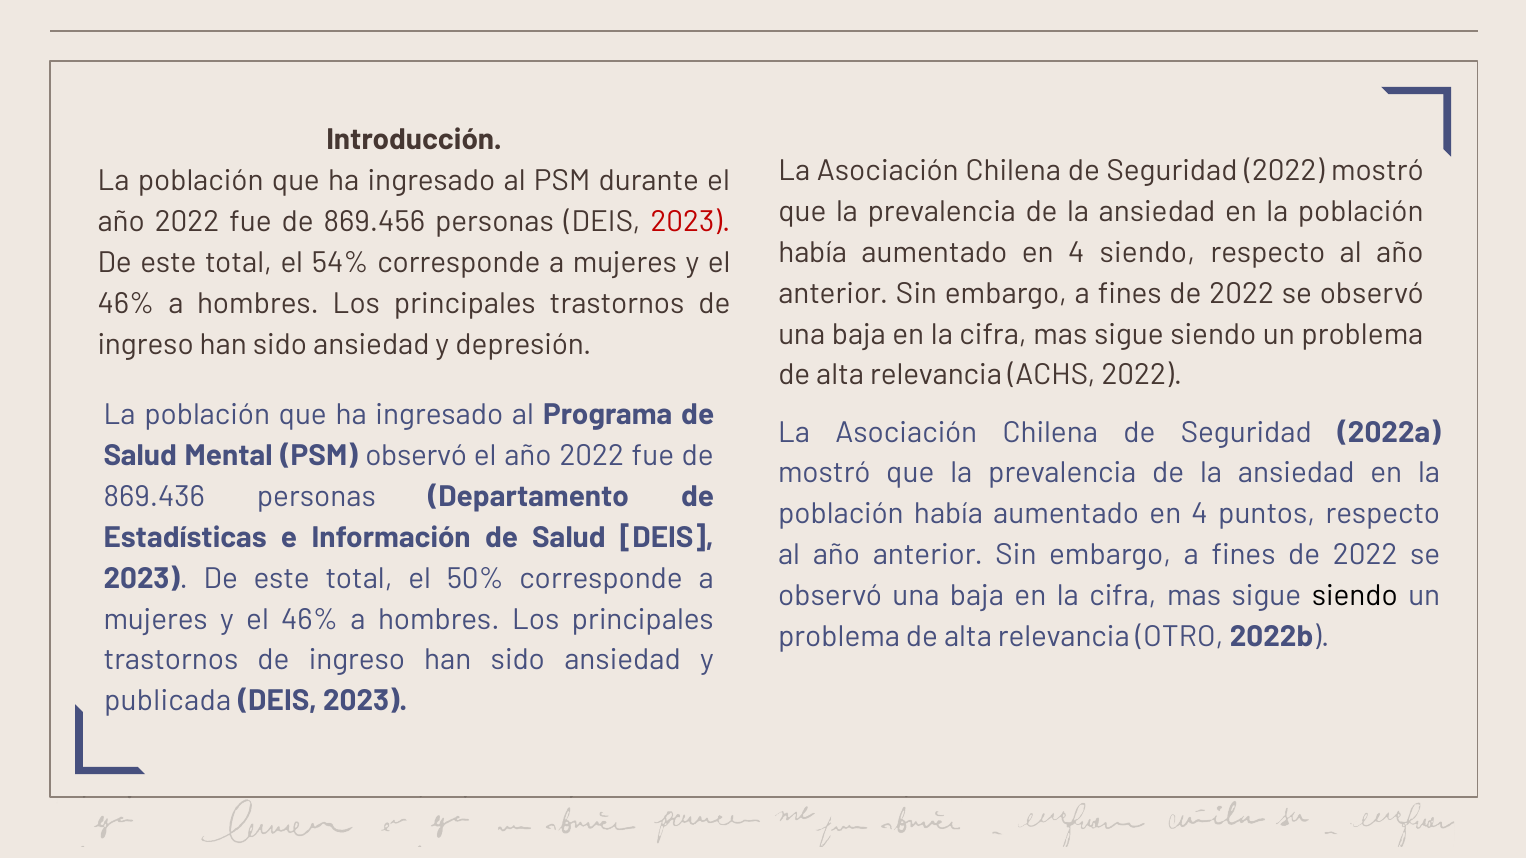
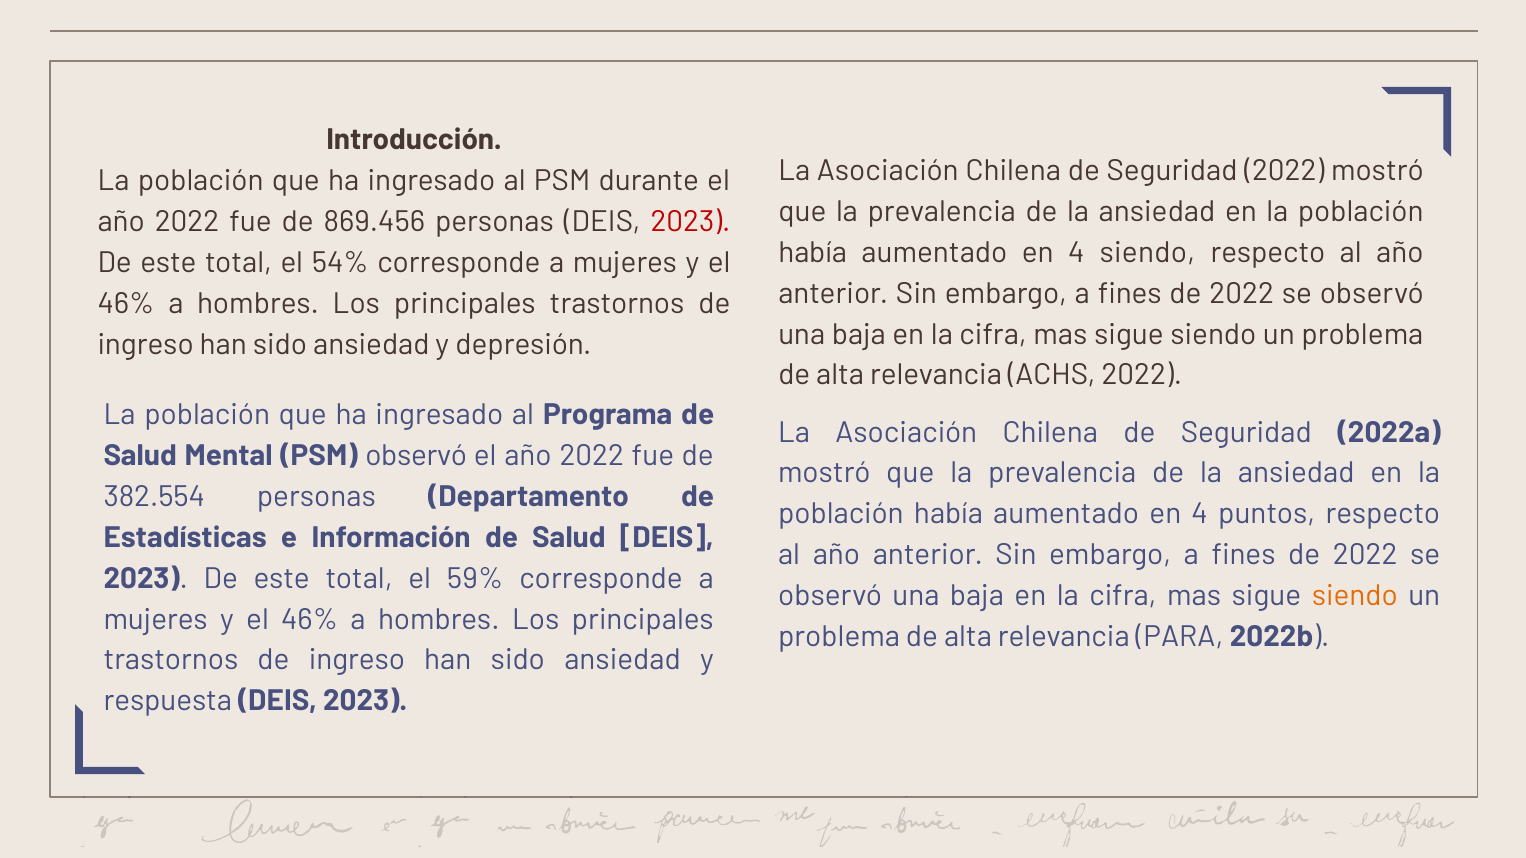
869.436: 869.436 -> 382.554
50%: 50% -> 59%
siendo at (1355, 596) colour: black -> orange
OTRO: OTRO -> PARA
publicada: publicada -> respuesta
